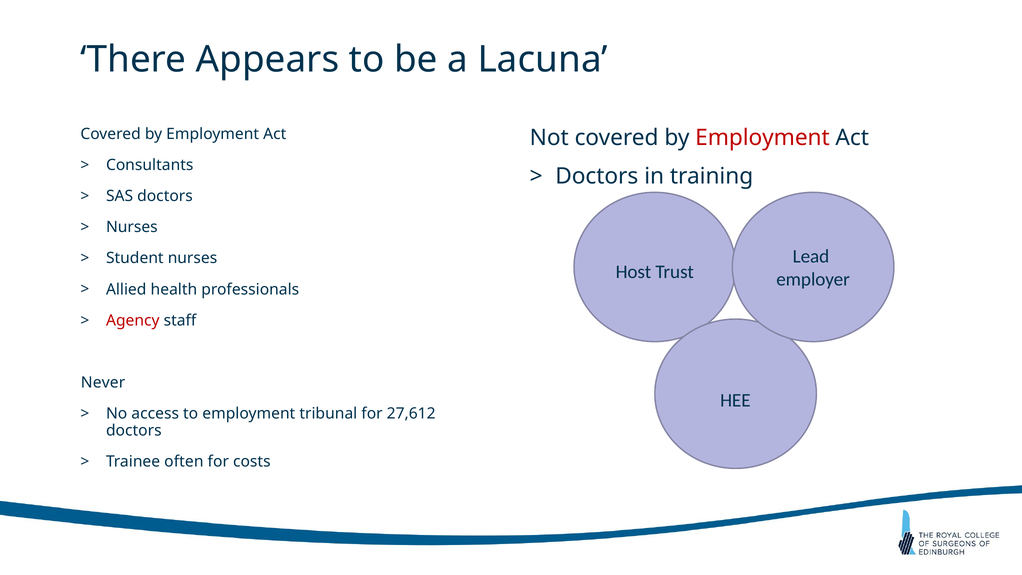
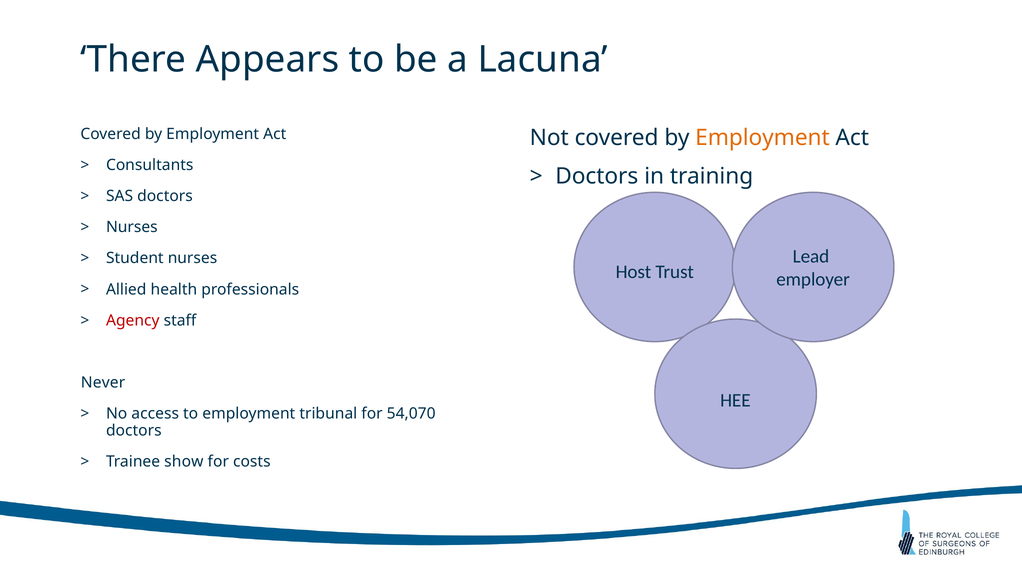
Employment at (763, 138) colour: red -> orange
27,612: 27,612 -> 54,070
often: often -> show
